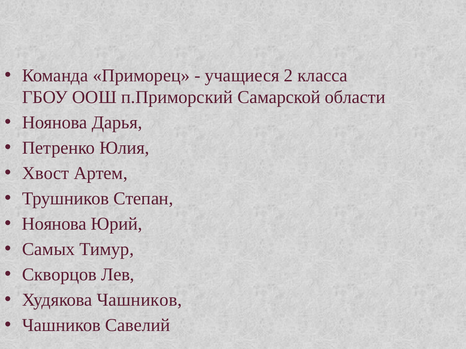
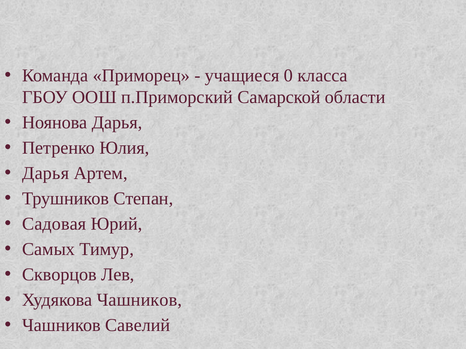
2: 2 -> 0
Хвост at (46, 173): Хвост -> Дарья
Ноянова at (54, 224): Ноянова -> Садовая
